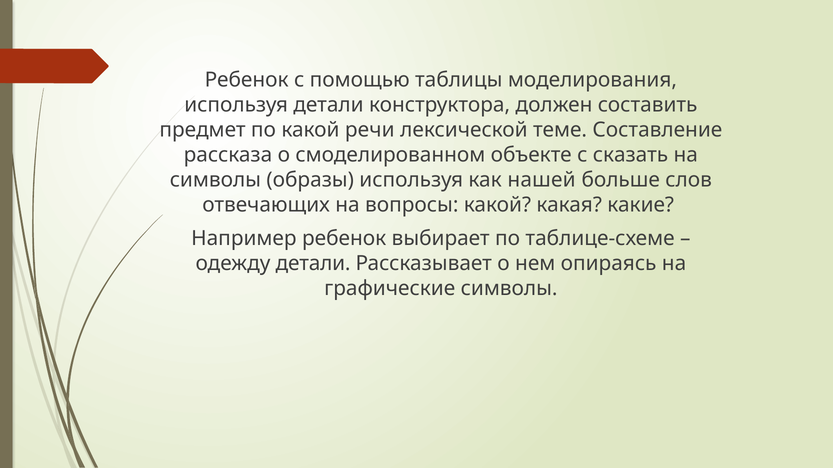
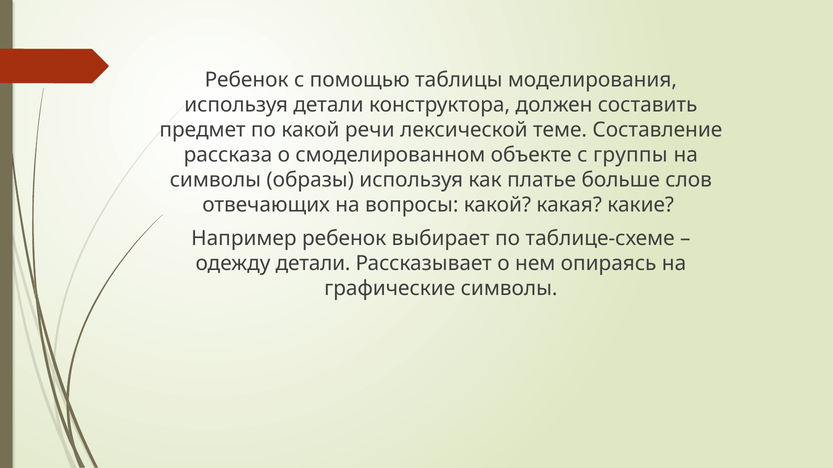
сказать: сказать -> группы
нашей: нашей -> платье
